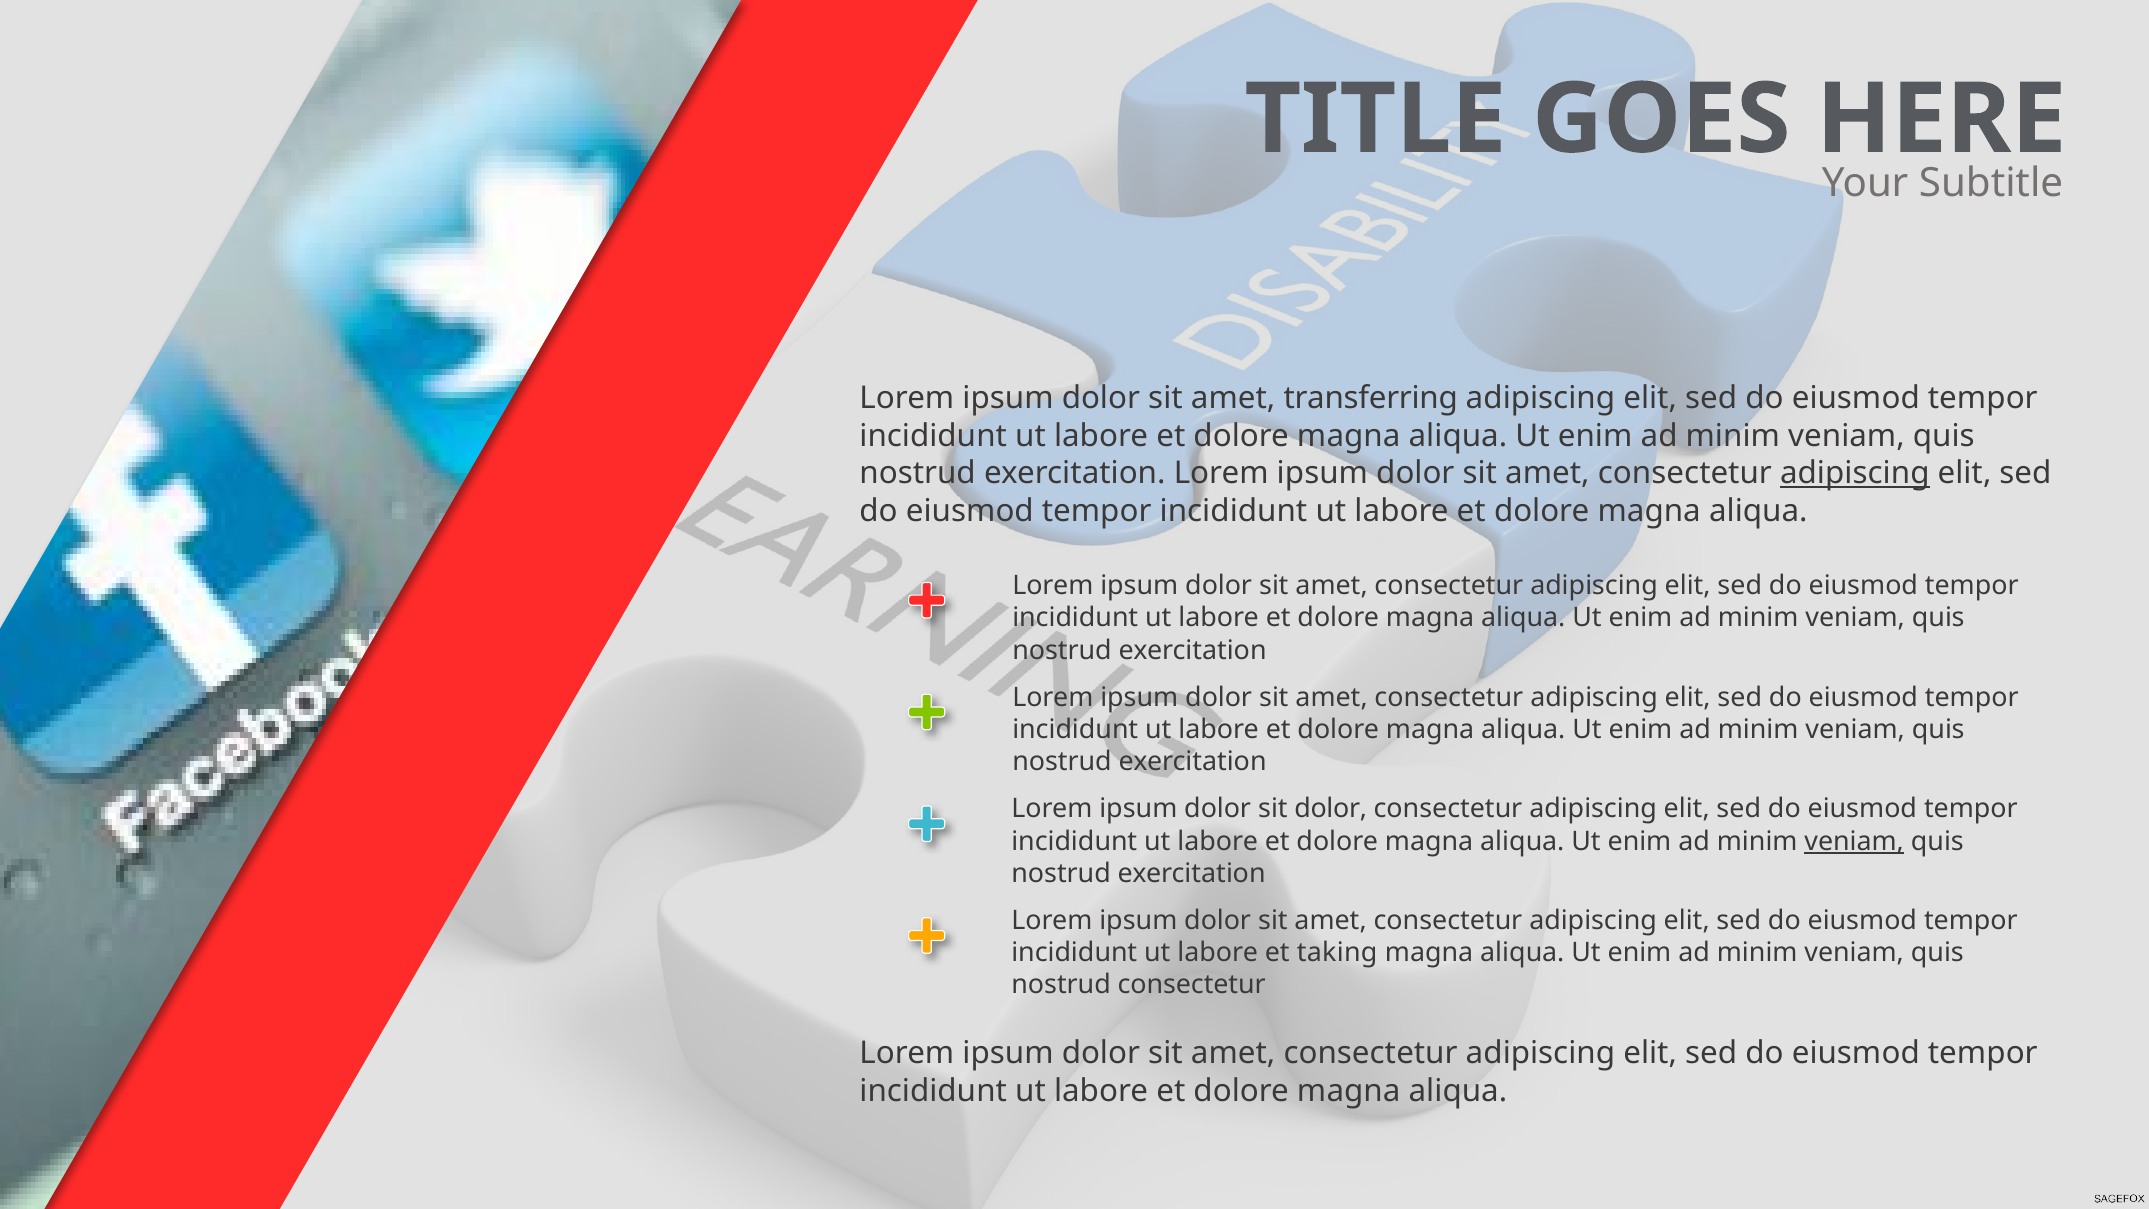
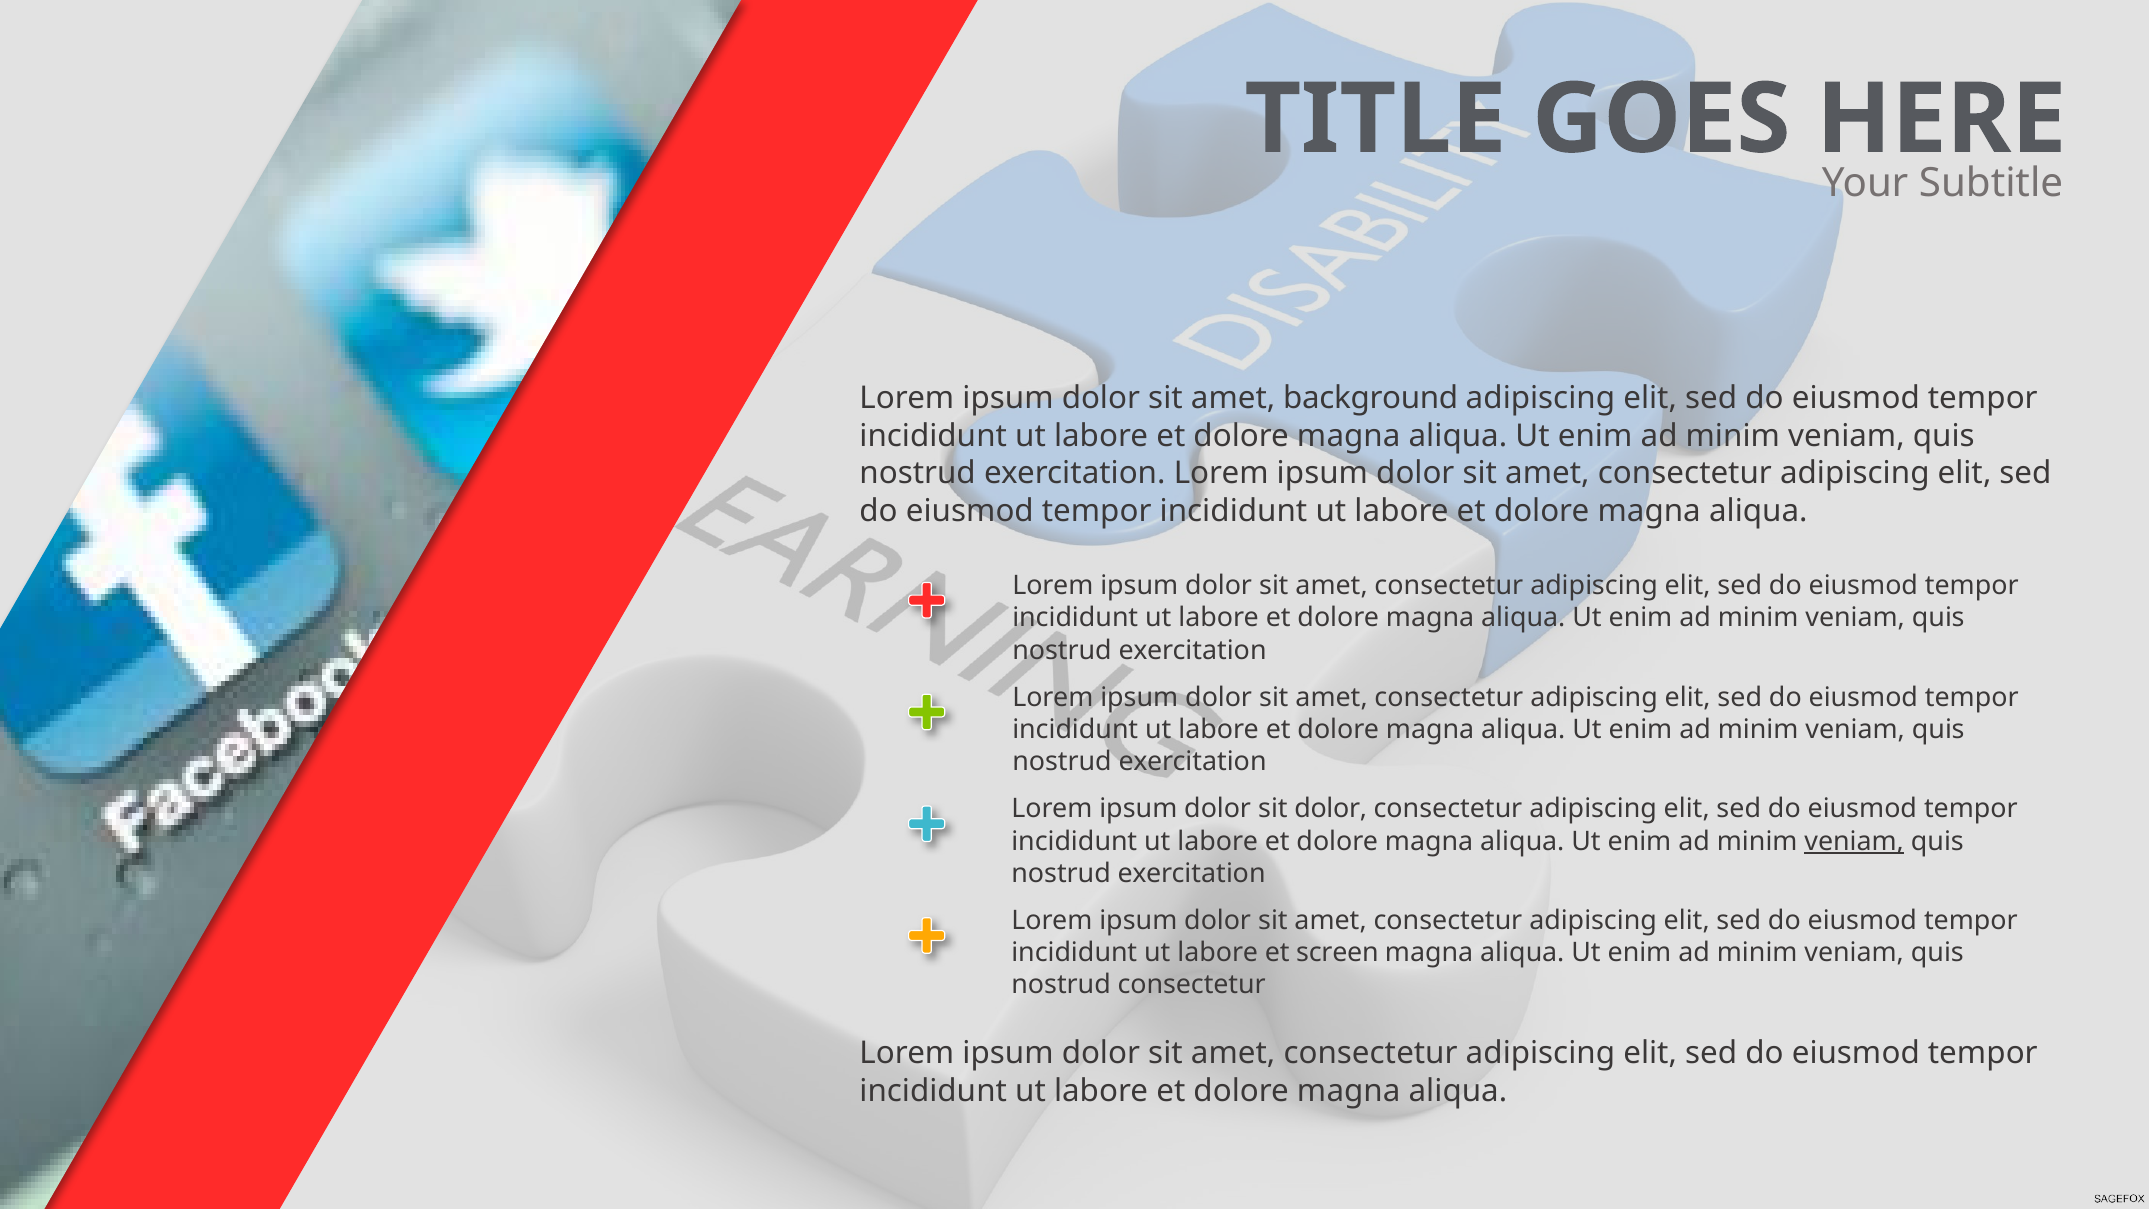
transferring: transferring -> background
adipiscing at (1855, 473) underline: present -> none
taking: taking -> screen
